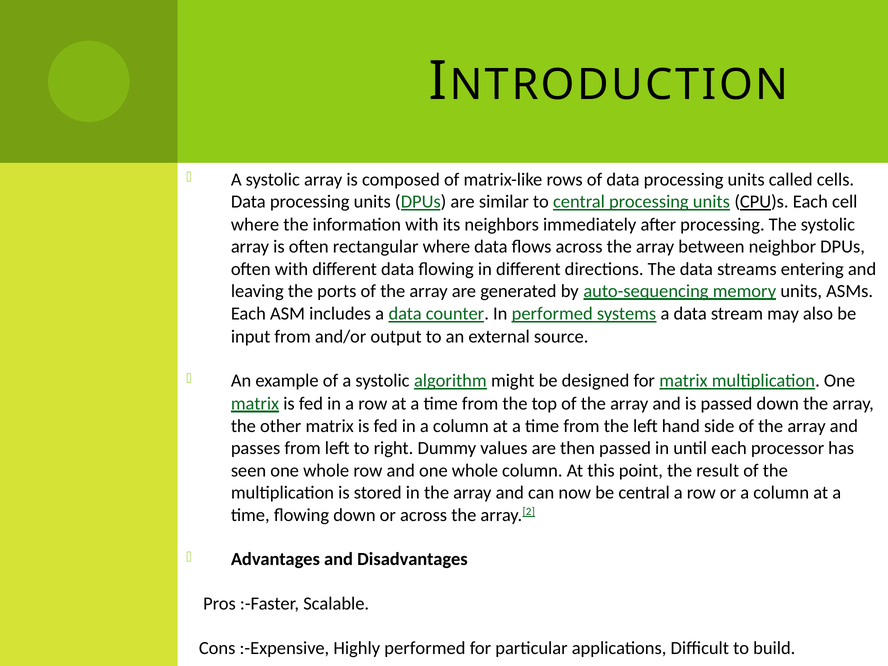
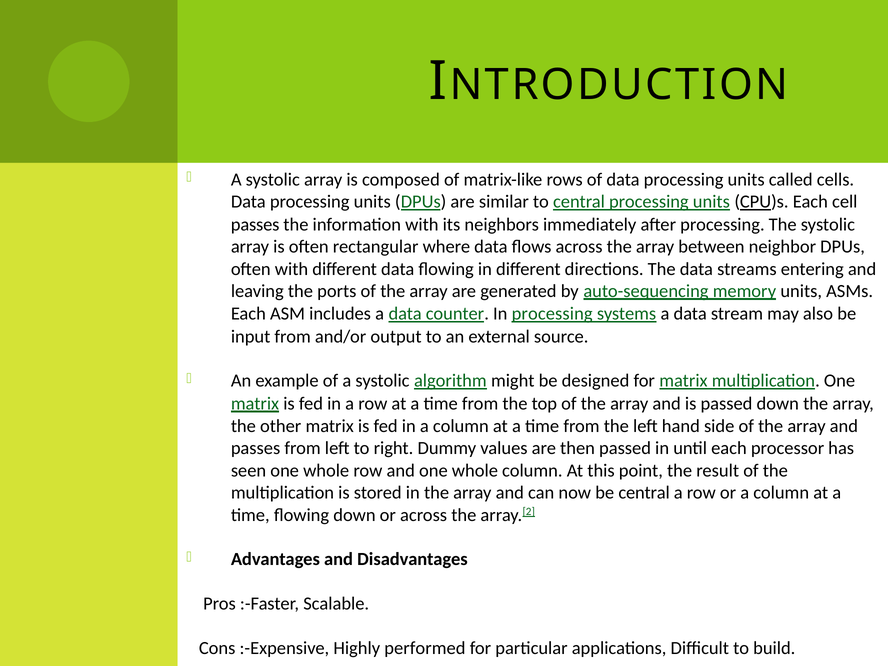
where at (255, 224): where -> passes
In performed: performed -> processing
